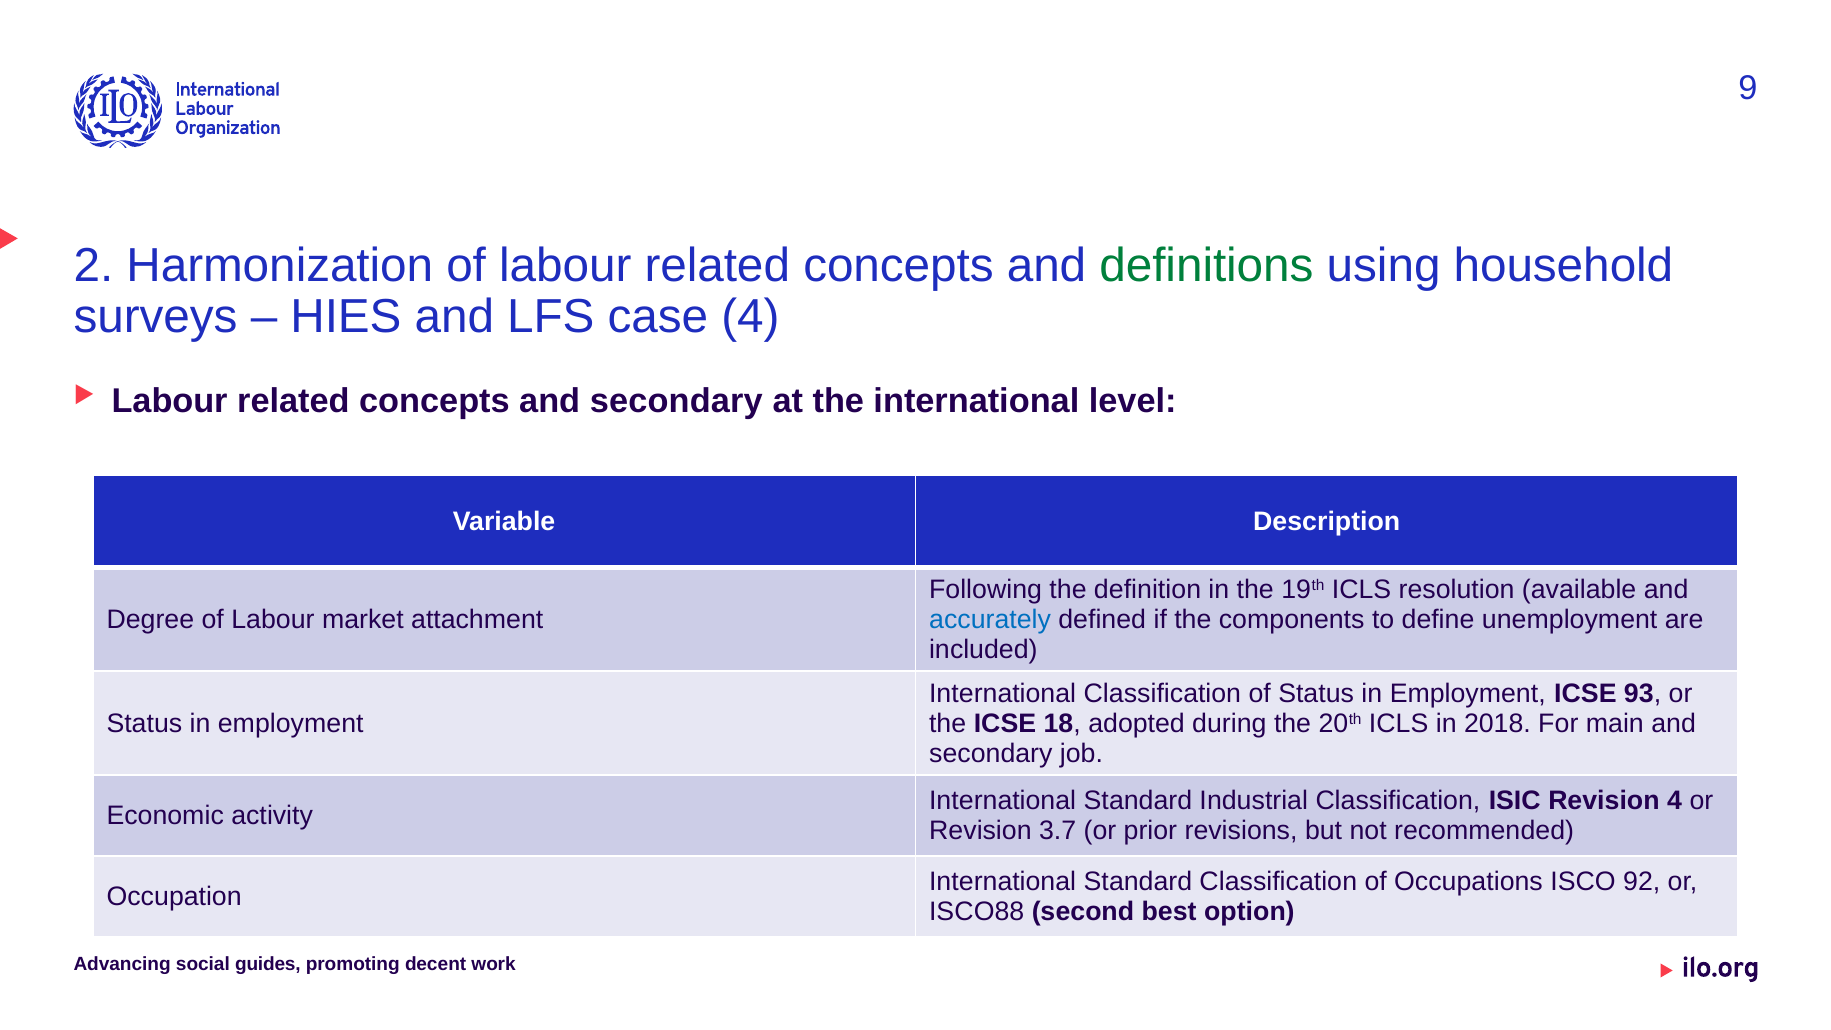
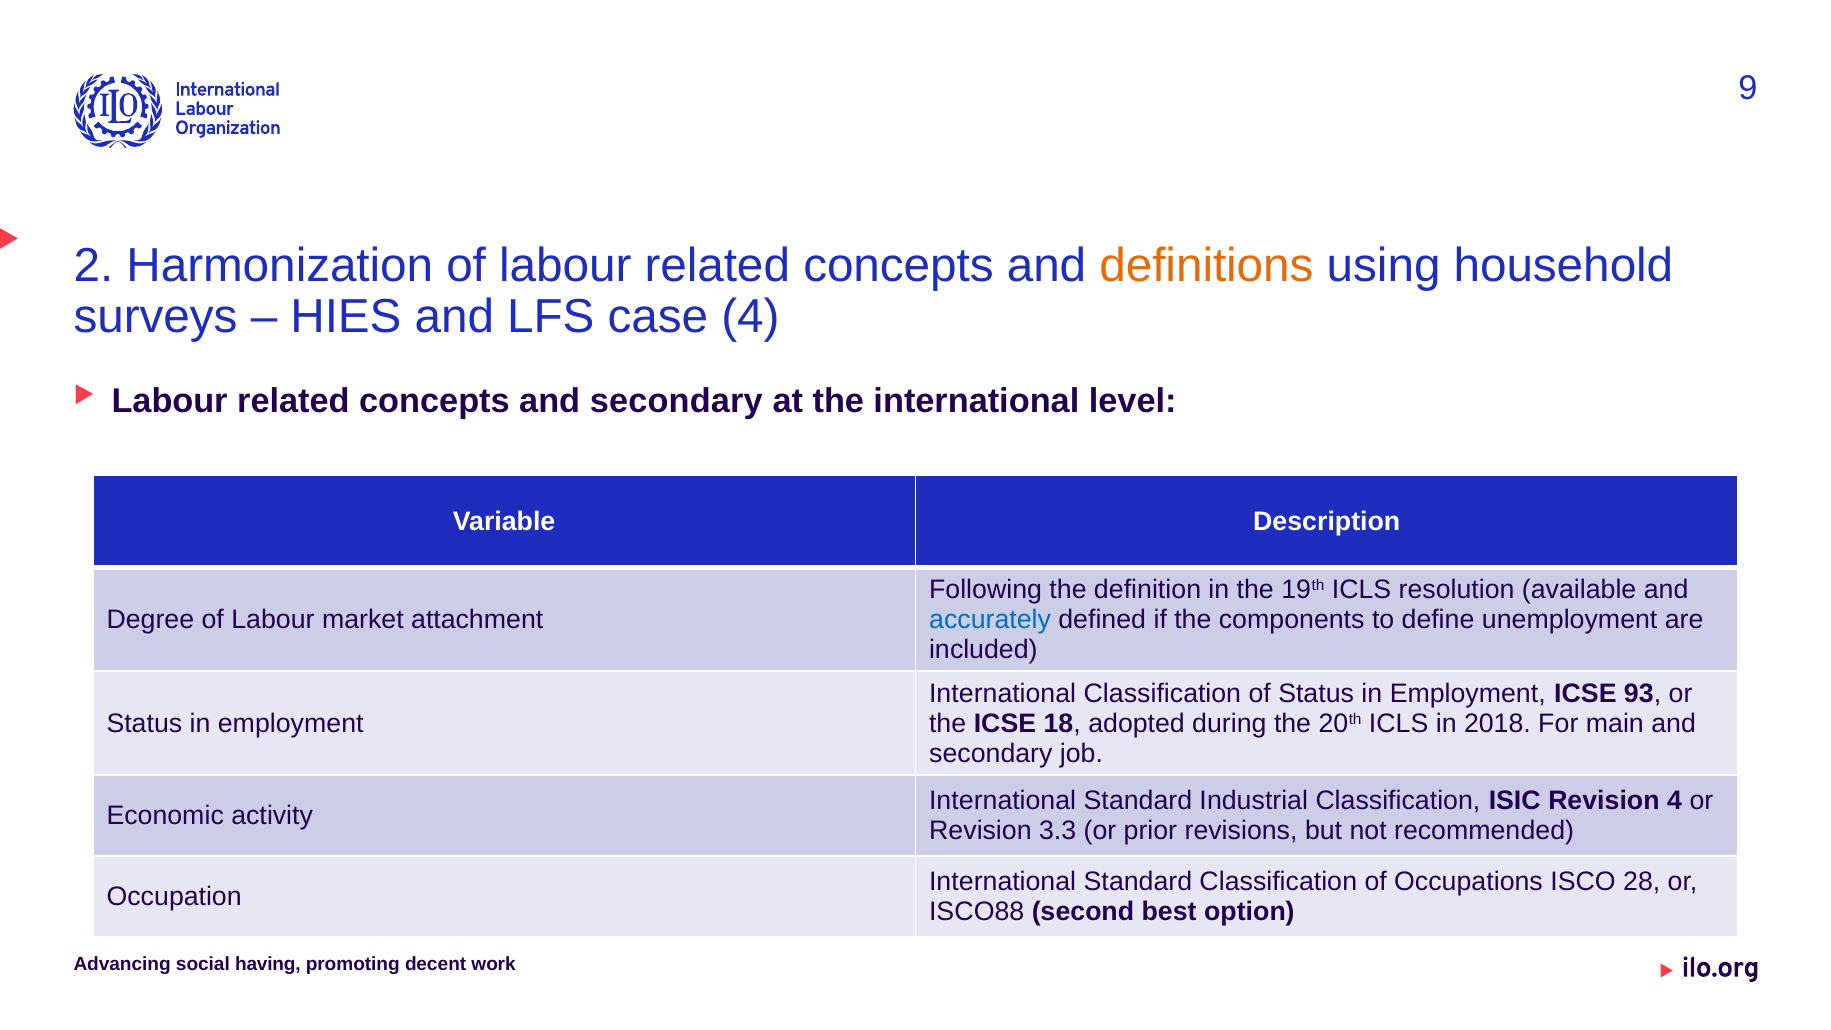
definitions colour: green -> orange
3.7: 3.7 -> 3.3
92: 92 -> 28
guides: guides -> having
